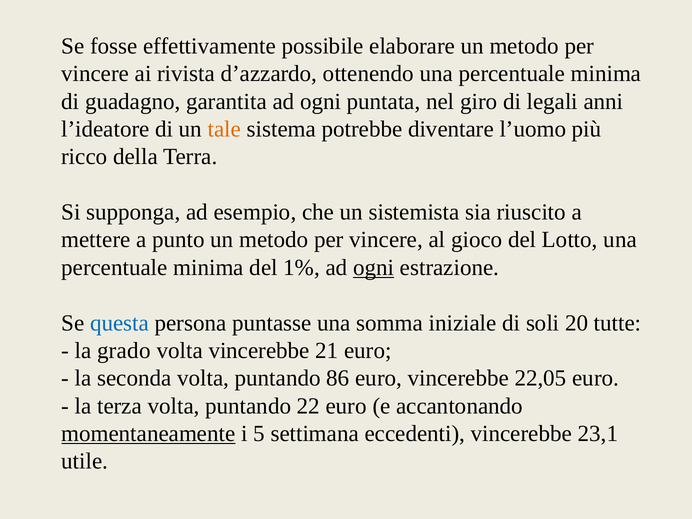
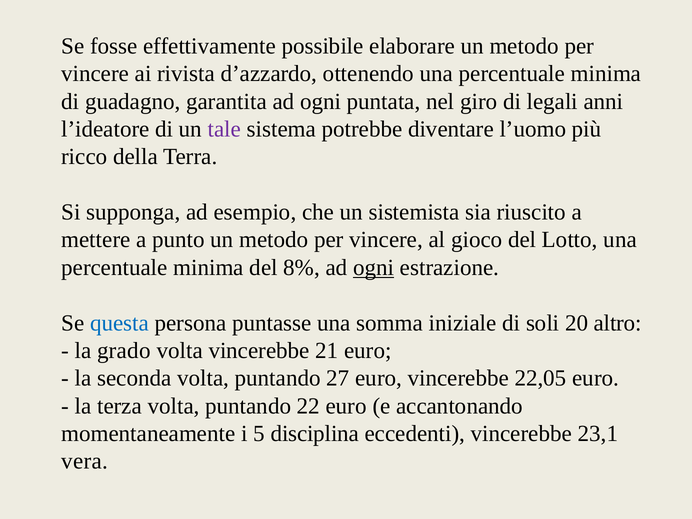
tale colour: orange -> purple
1%: 1% -> 8%
tutte: tutte -> altro
86: 86 -> 27
momentaneamente underline: present -> none
settimana: settimana -> disciplina
utile: utile -> vera
